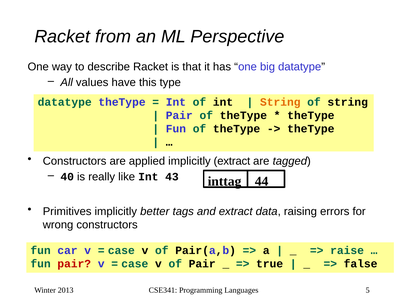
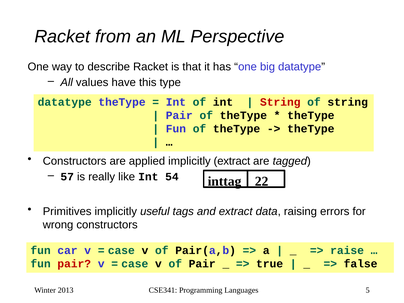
String at (280, 102) colour: orange -> red
40: 40 -> 57
43: 43 -> 54
44: 44 -> 22
better: better -> useful
